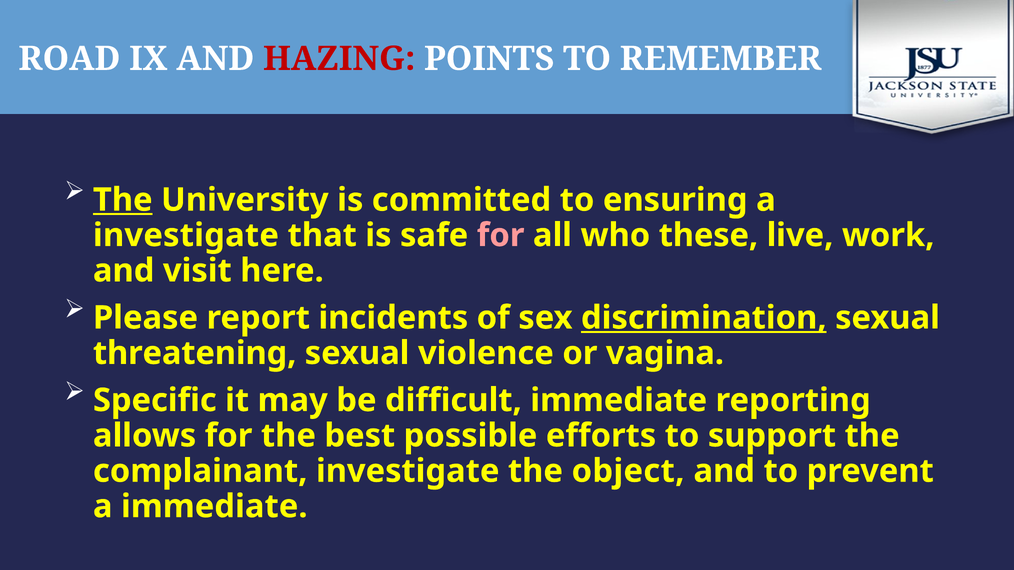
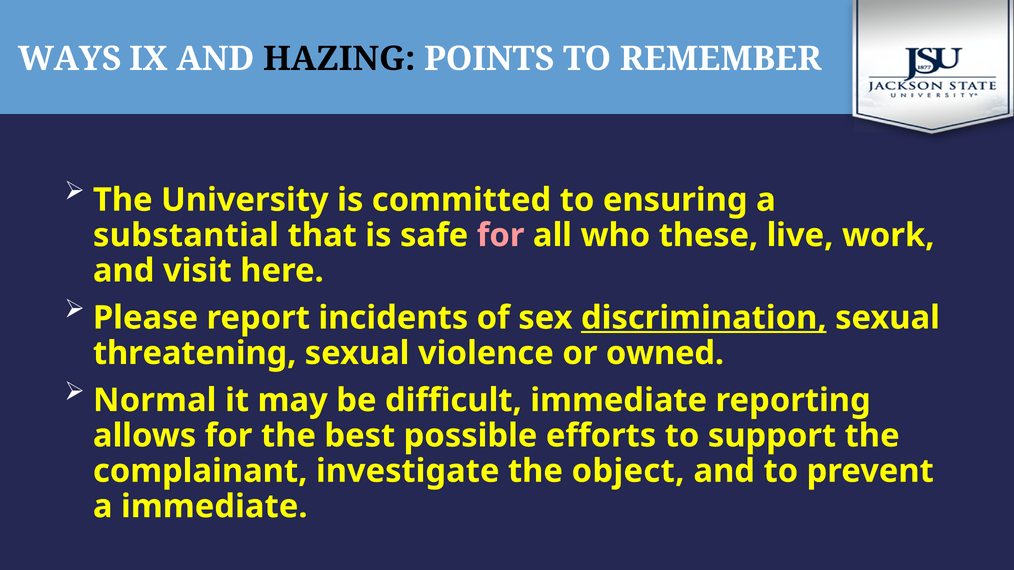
ROAD: ROAD -> WAYS
HAZING colour: red -> black
The at (123, 200) underline: present -> none
investigate at (186, 235): investigate -> substantial
vagina: vagina -> owned
Specific: Specific -> Normal
